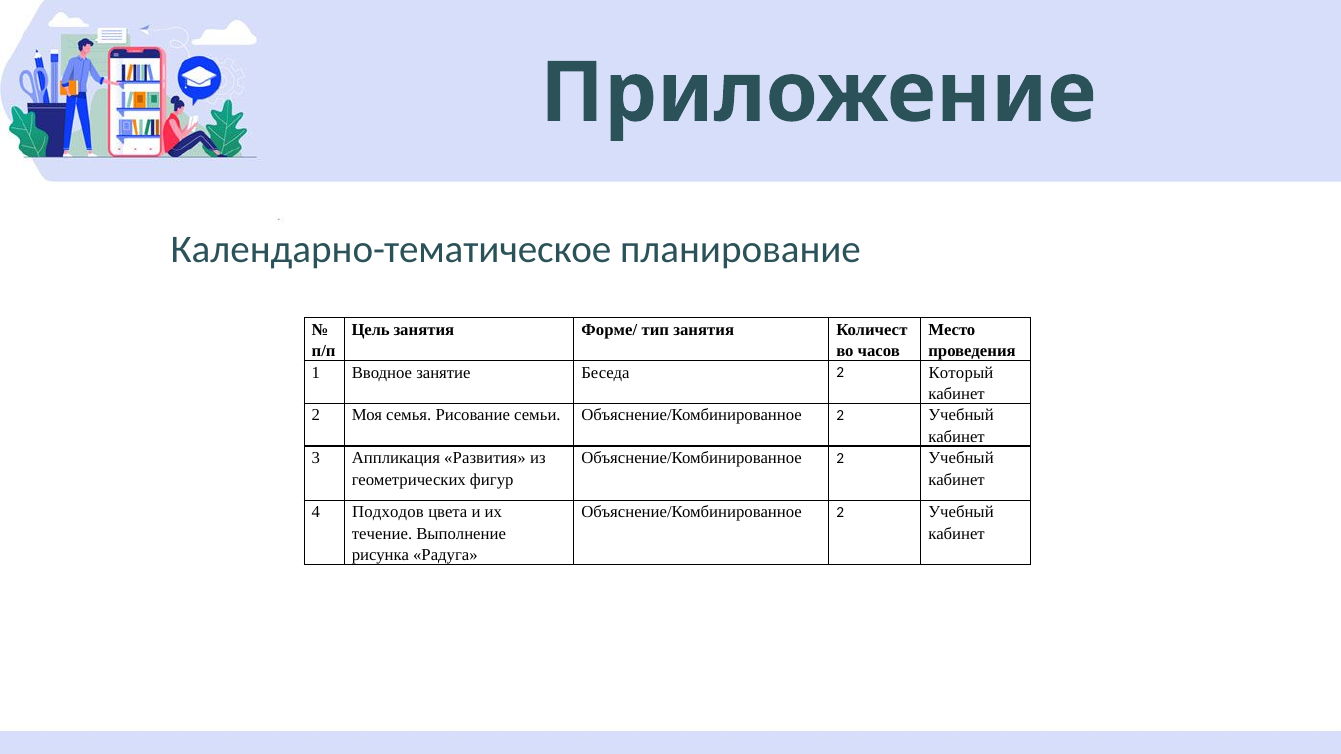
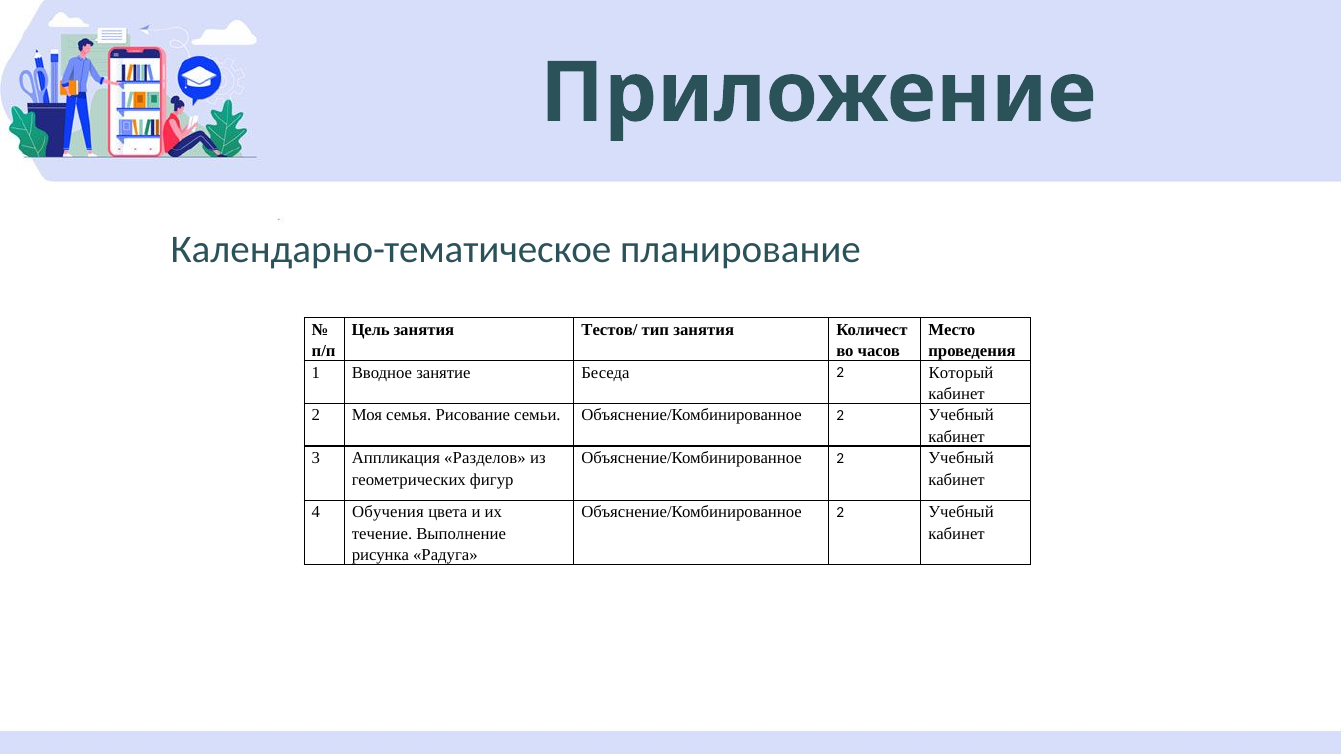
Форме/: Форме/ -> Тестов/
Развития: Развития -> Разделов
Подходов: Подходов -> Обучения
